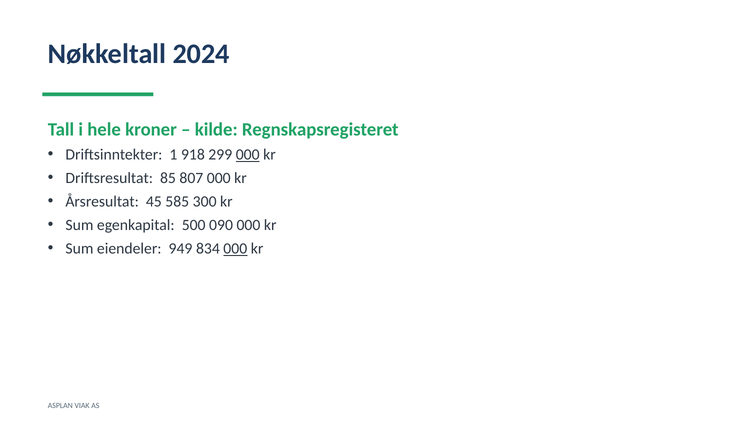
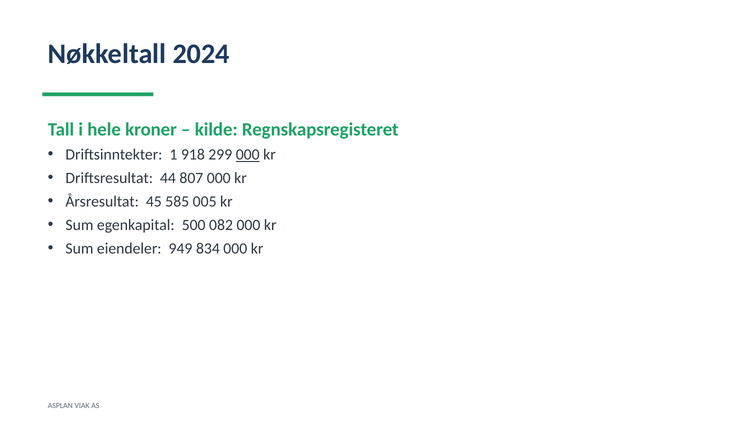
85: 85 -> 44
300: 300 -> 005
090: 090 -> 082
000 at (235, 249) underline: present -> none
